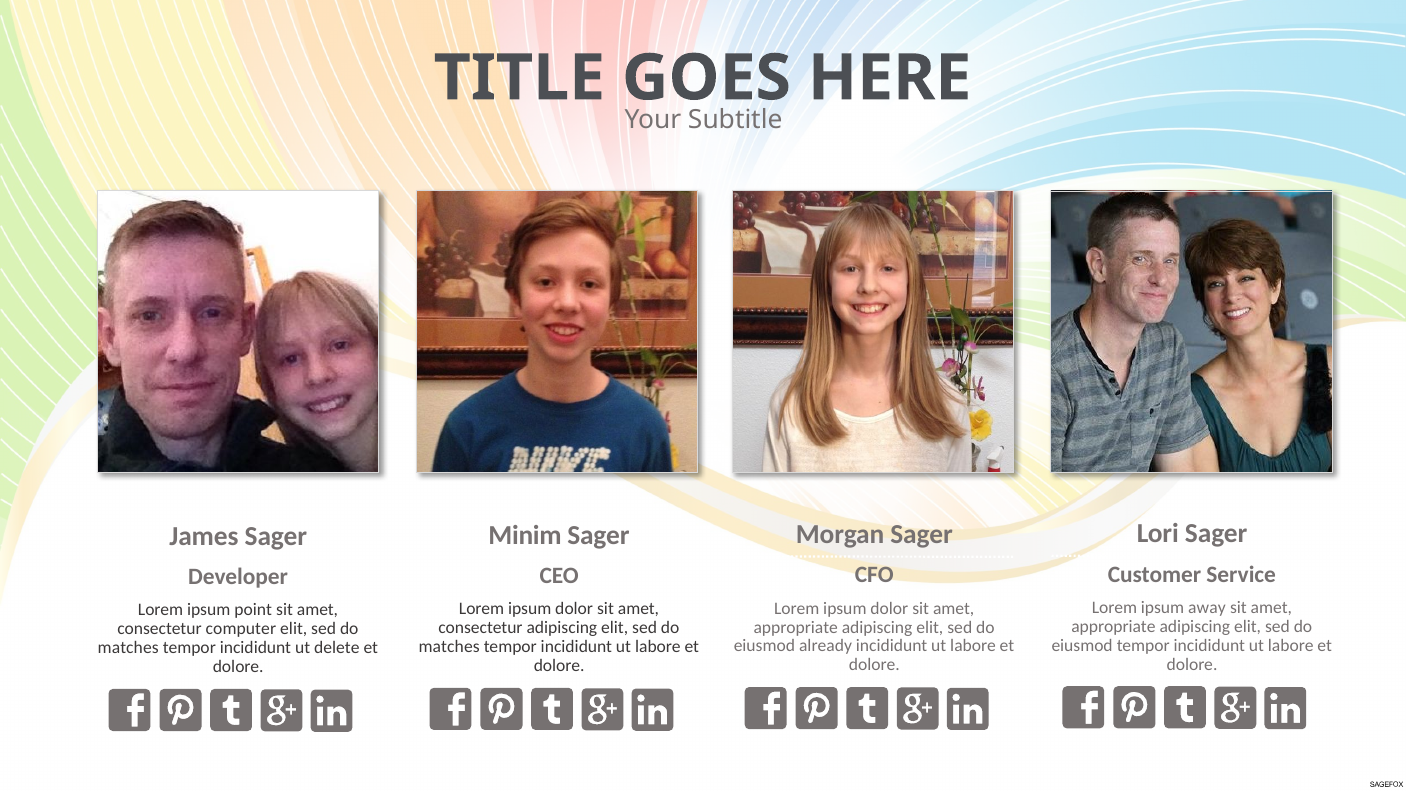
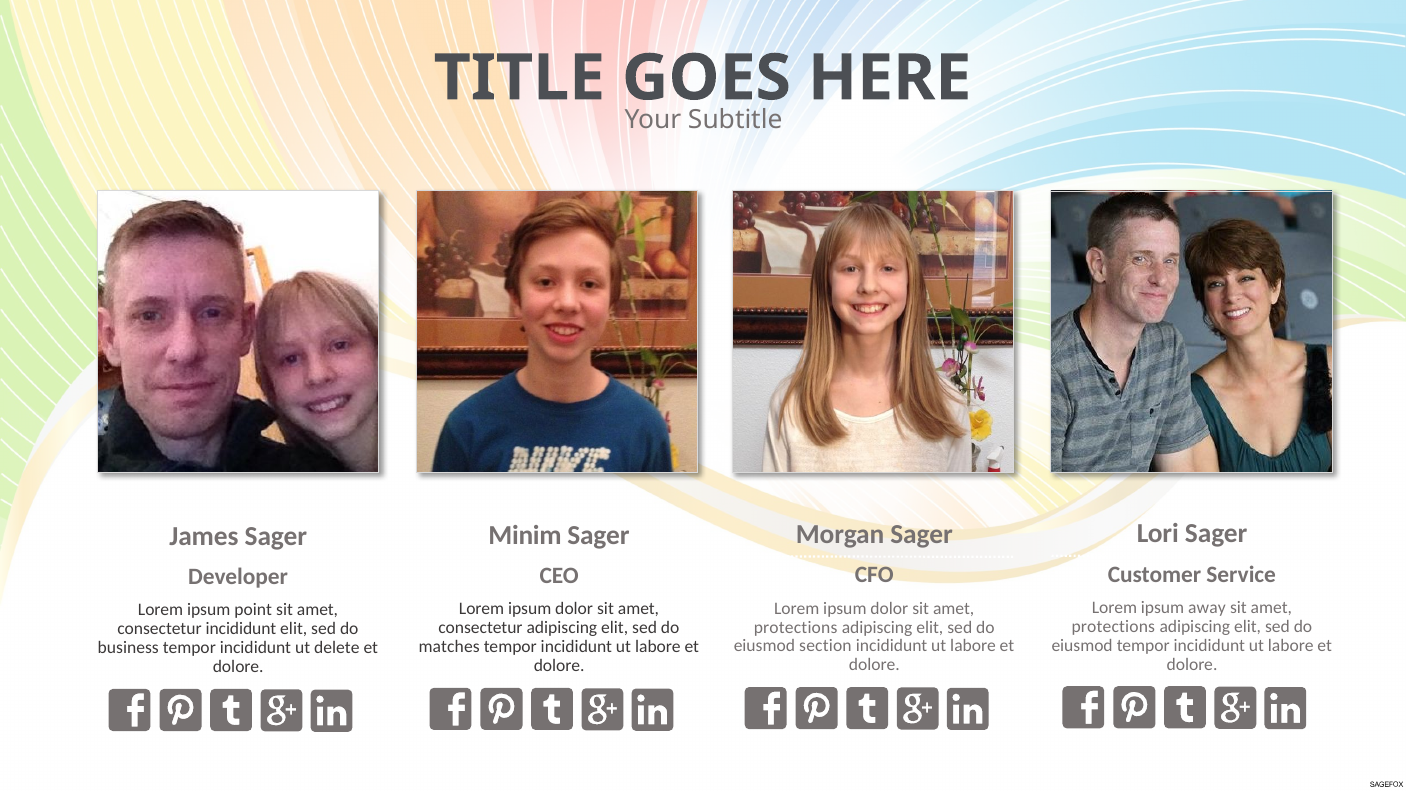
appropriate at (1113, 626): appropriate -> protections
appropriate at (796, 627): appropriate -> protections
consectetur computer: computer -> incididunt
already: already -> section
matches at (128, 648): matches -> business
